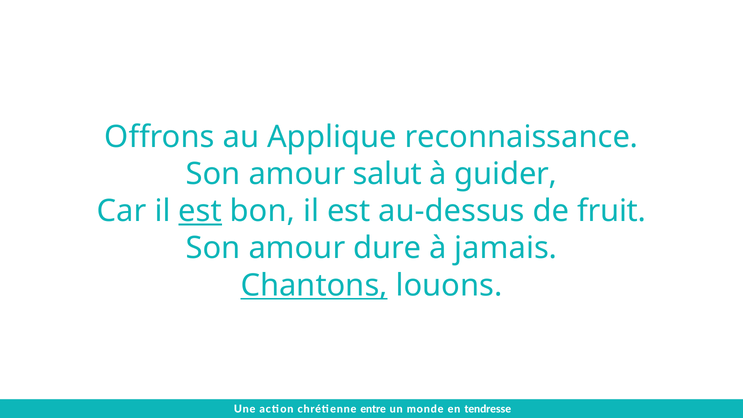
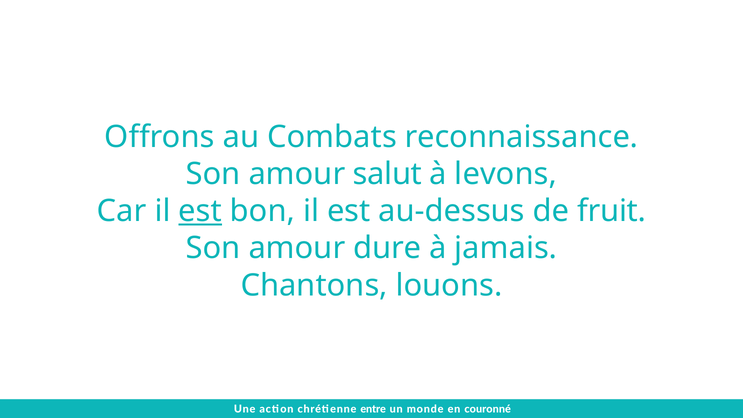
Applique: Applique -> Combats
guider: guider -> levons
Chantons underline: present -> none
tendresse: tendresse -> couronné
